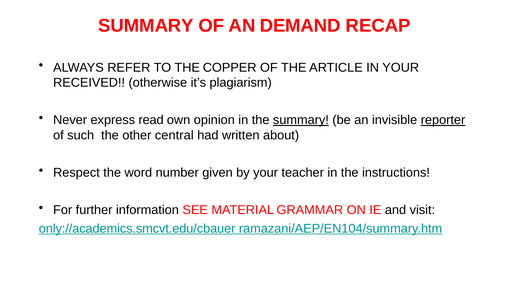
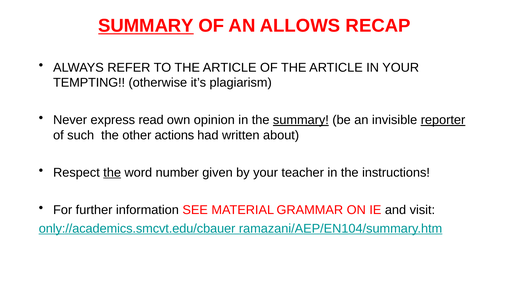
SUMMARY at (146, 26) underline: none -> present
DEMAND: DEMAND -> ALLOWS
TO THE COPPER: COPPER -> ARTICLE
RECEIVED: RECEIVED -> TEMPTING
central: central -> actions
the at (112, 173) underline: none -> present
